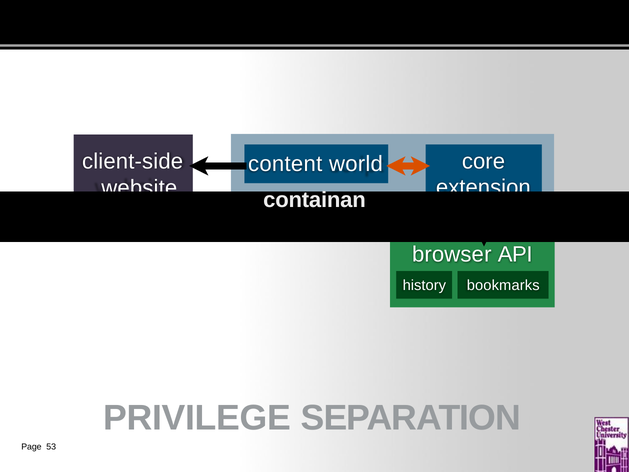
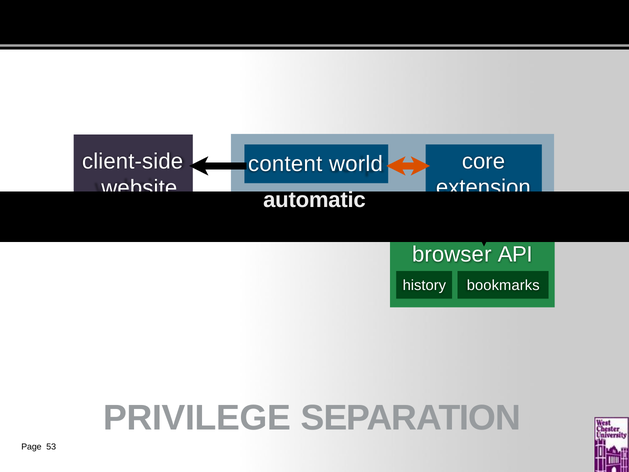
containan: containan -> automatic
